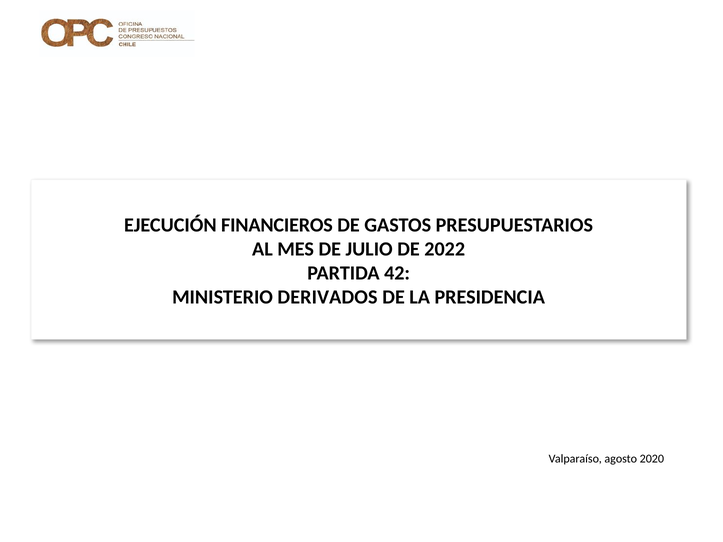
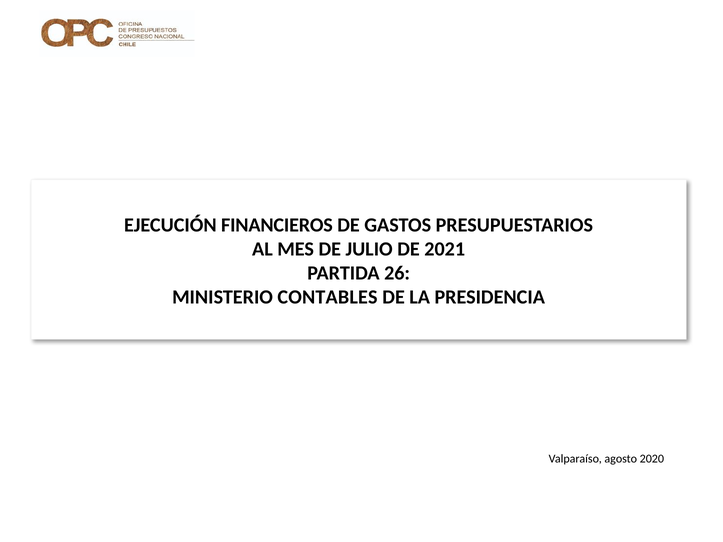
2022: 2022 -> 2021
42: 42 -> 26
DERIVADOS: DERIVADOS -> CONTABLES
